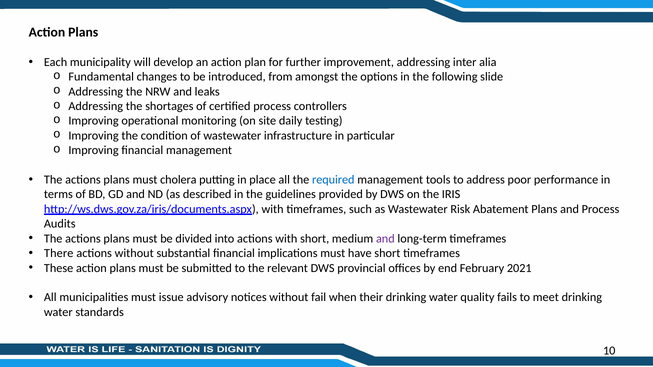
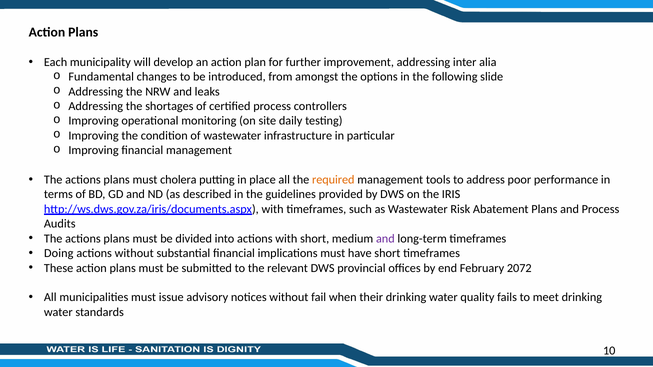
required colour: blue -> orange
There: There -> Doing
2021: 2021 -> 2072
